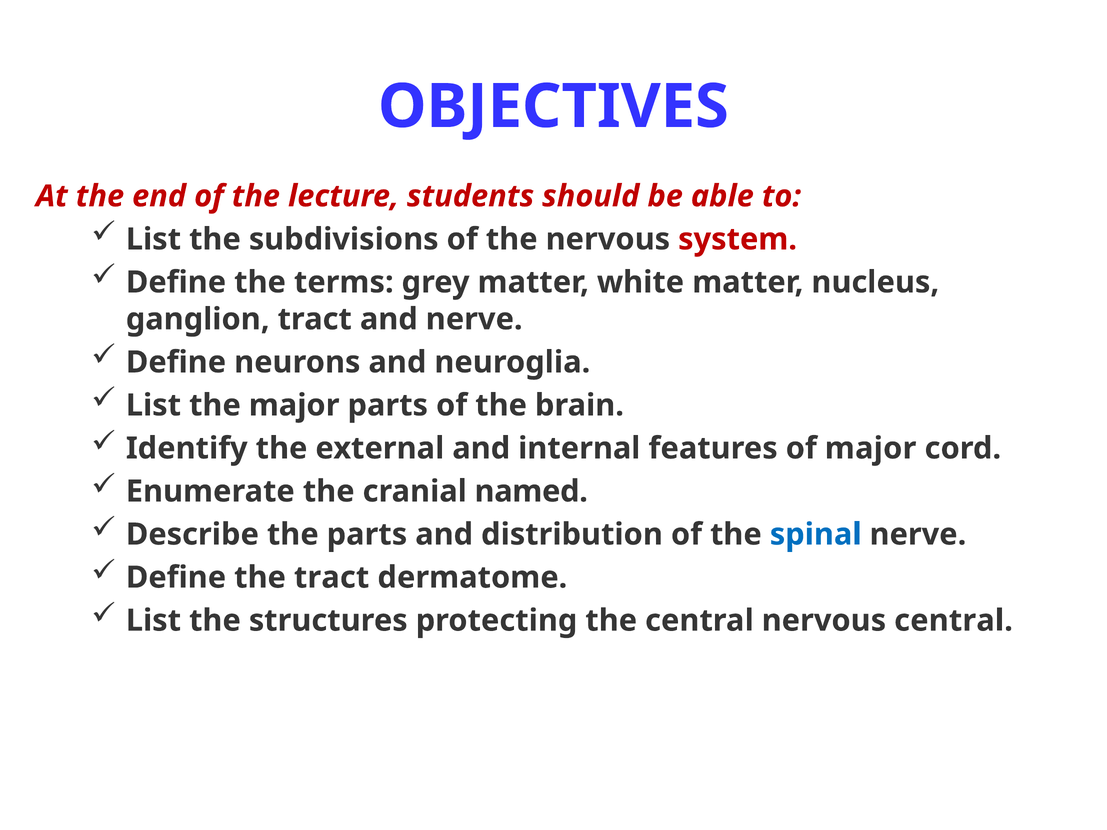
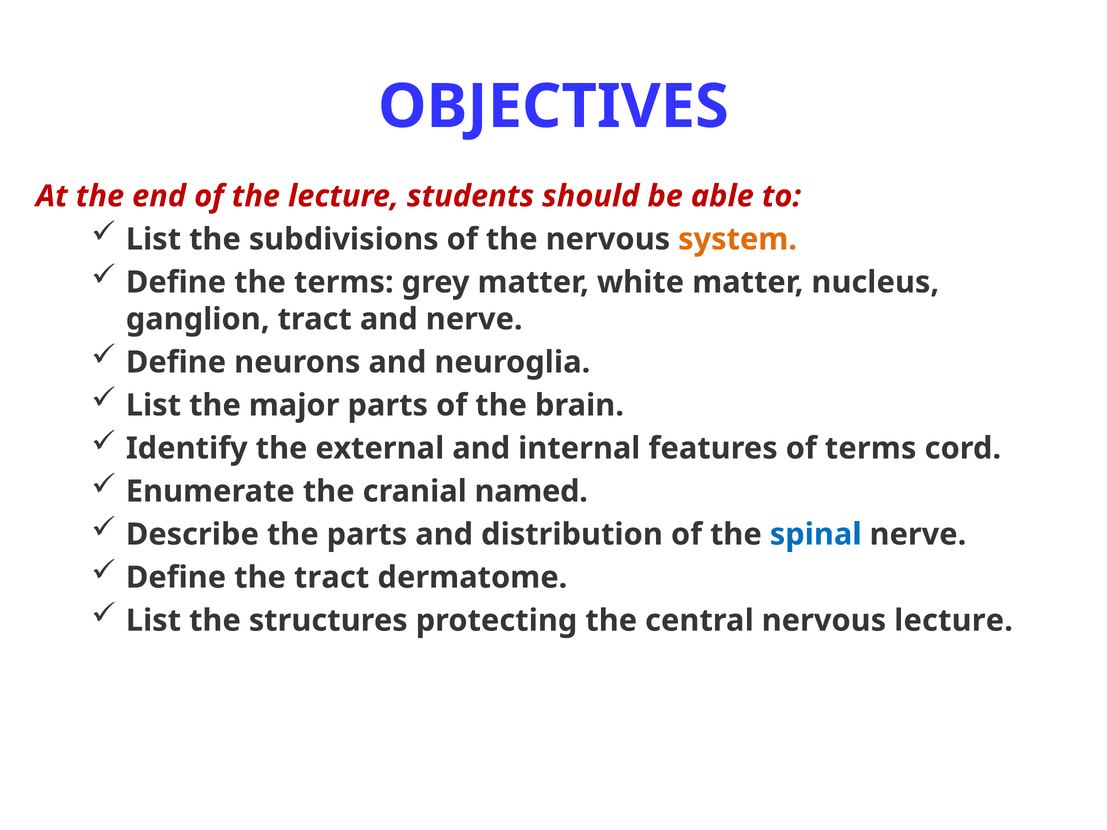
system colour: red -> orange
of major: major -> terms
nervous central: central -> lecture
